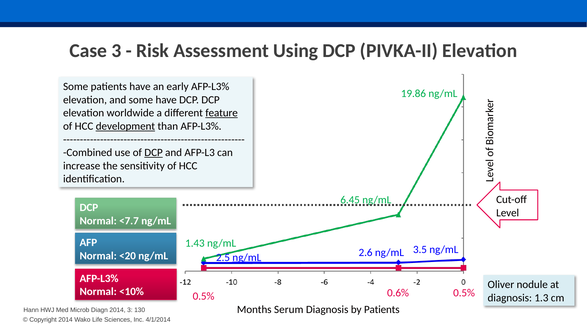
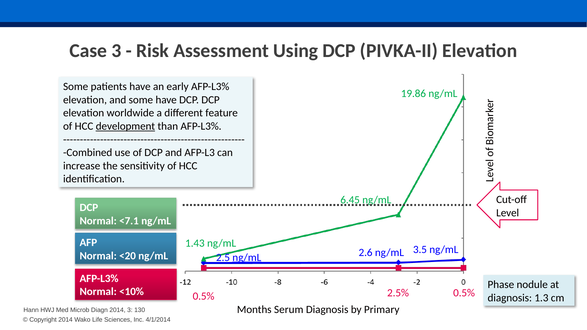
feature underline: present -> none
DCP at (154, 153) underline: present -> none
<7.7: <7.7 -> <7.1
Oliver: Oliver -> Phase
0.6%: 0.6% -> 2.5%
by Patients: Patients -> Primary
